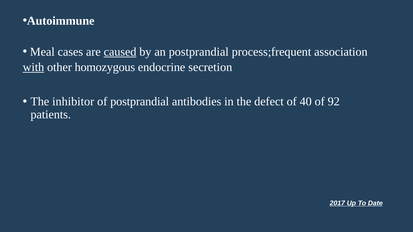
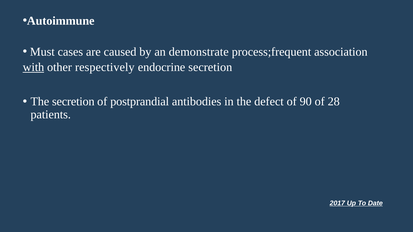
Meal: Meal -> Must
caused underline: present -> none
an postprandial: postprandial -> demonstrate
homozygous: homozygous -> respectively
The inhibitor: inhibitor -> secretion
40: 40 -> 90
92: 92 -> 28
